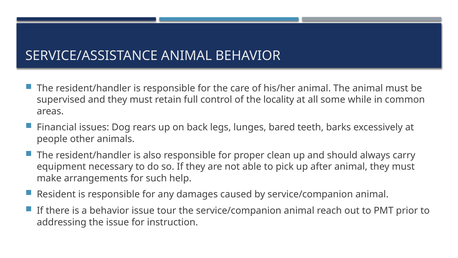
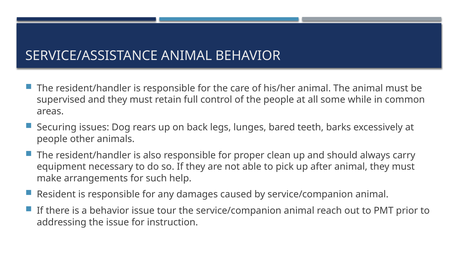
the locality: locality -> people
Financial: Financial -> Securing
